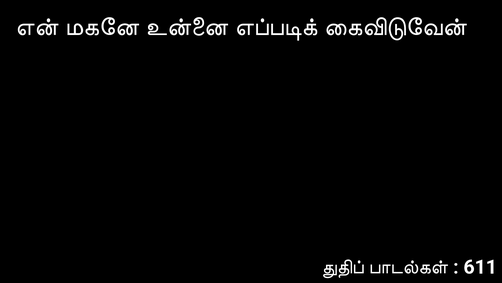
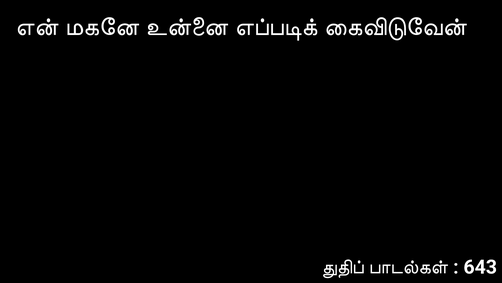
611: 611 -> 643
